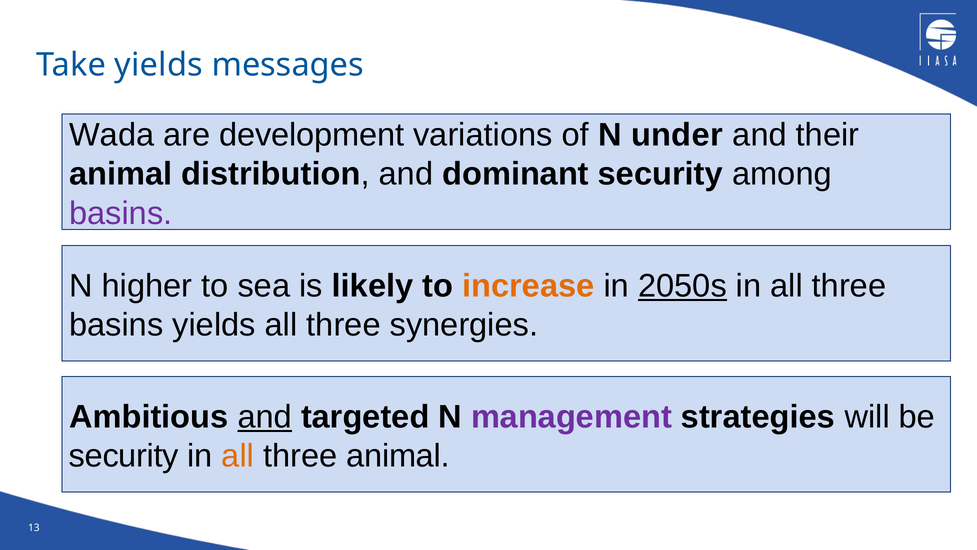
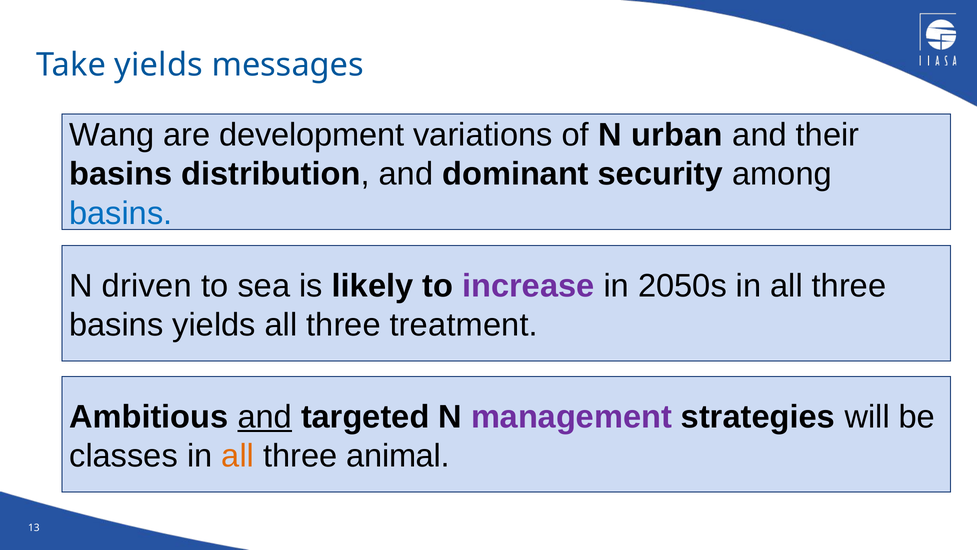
Wada: Wada -> Wang
under: under -> urban
animal at (121, 174): animal -> basins
basins at (121, 213) colour: purple -> blue
higher: higher -> driven
increase colour: orange -> purple
2050s underline: present -> none
synergies: synergies -> treatment
security at (124, 456): security -> classes
